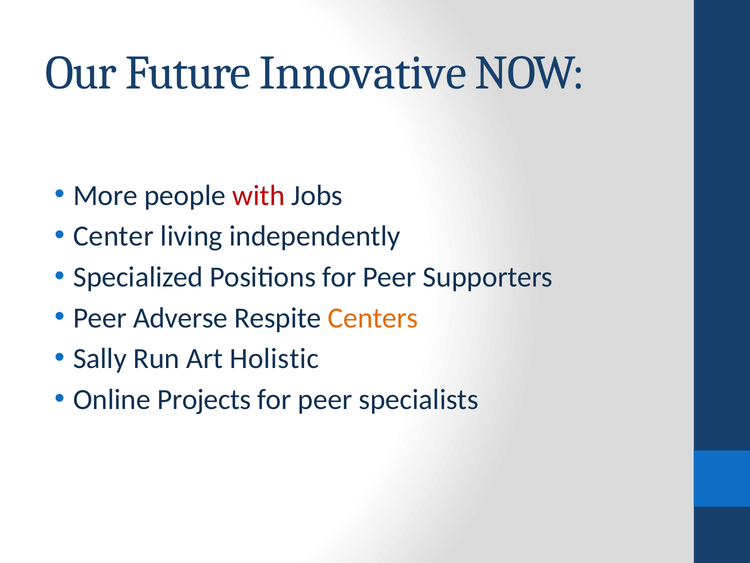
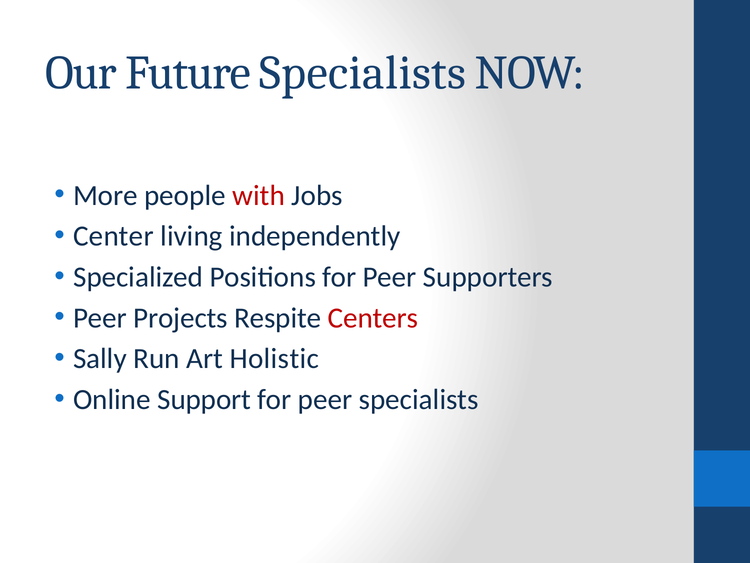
Future Innovative: Innovative -> Specialists
Adverse: Adverse -> Projects
Centers colour: orange -> red
Projects: Projects -> Support
